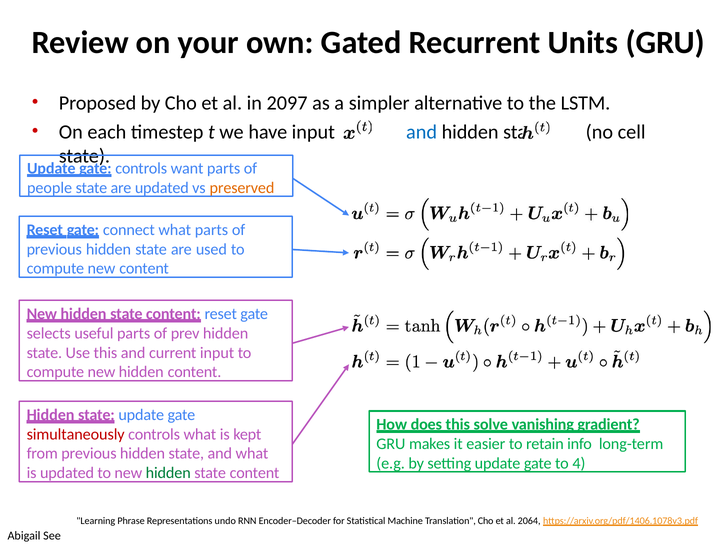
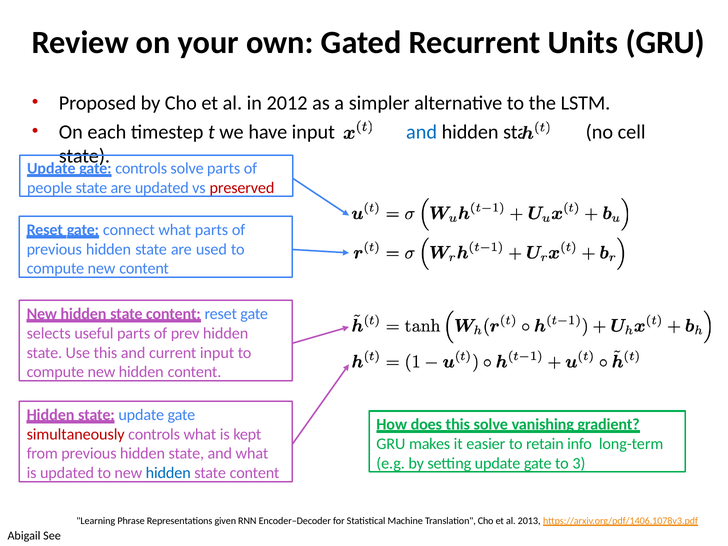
2097: 2097 -> 2012
controls want: want -> solve
preserved colour: orange -> red
4: 4 -> 3
hidden at (168, 473) colour: green -> blue
undo: undo -> given
2064: 2064 -> 2013
